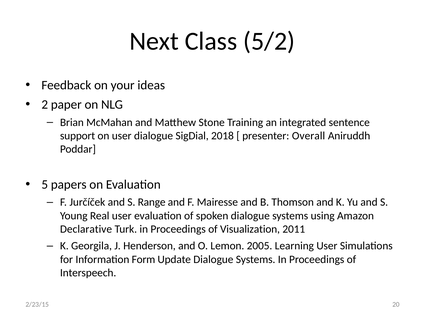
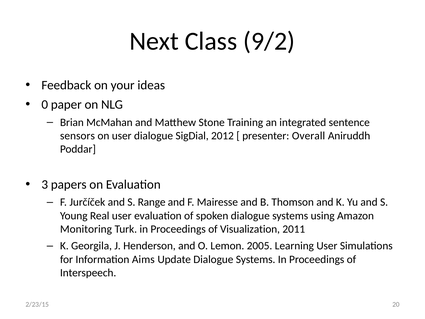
5/2: 5/2 -> 9/2
2: 2 -> 0
support: support -> sensors
2018: 2018 -> 2012
5: 5 -> 3
Declarative: Declarative -> Monitoring
Form: Form -> Aims
